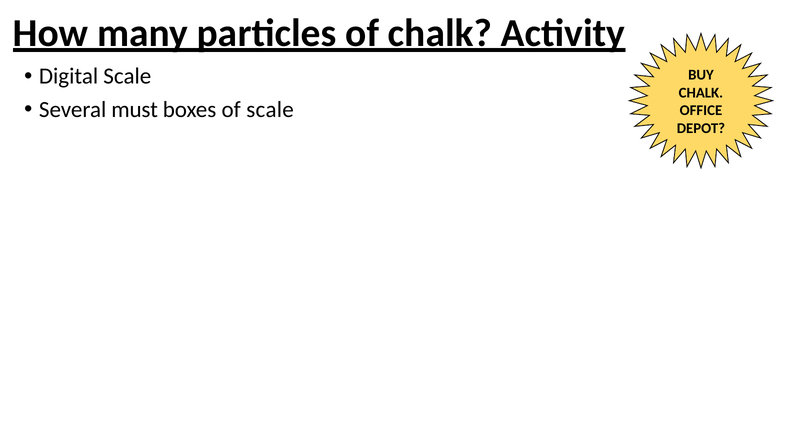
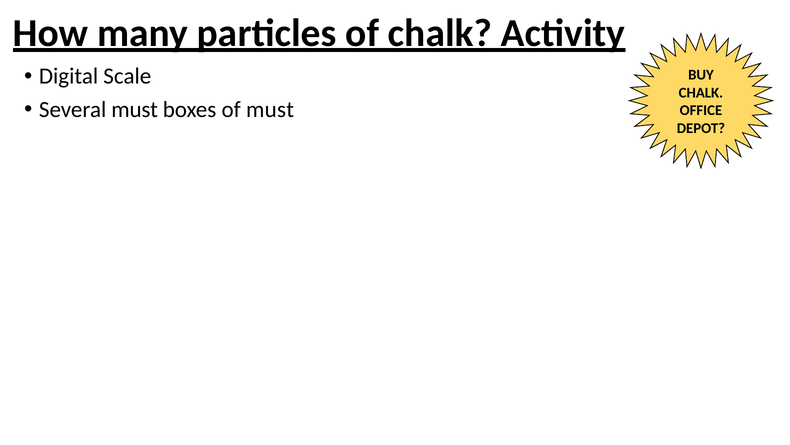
of scale: scale -> must
